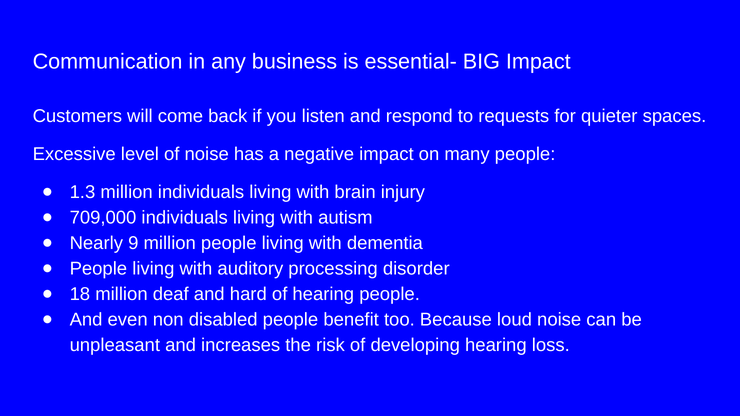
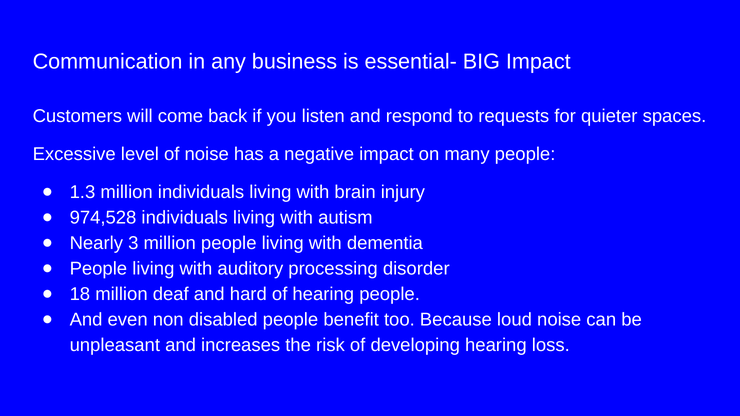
709,000: 709,000 -> 974,528
9: 9 -> 3
